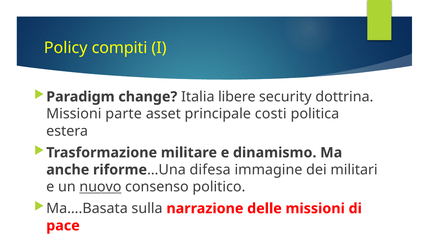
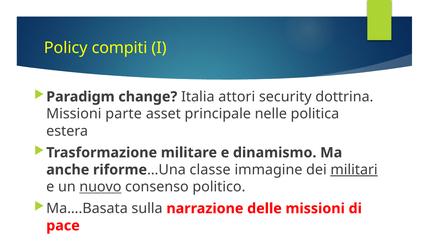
libere: libere -> attori
costi: costi -> nelle
difesa: difesa -> classe
militari underline: none -> present
